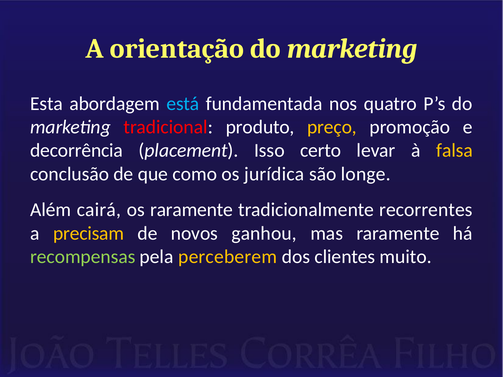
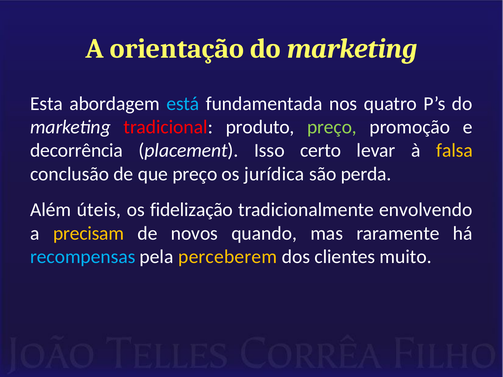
preço at (332, 127) colour: yellow -> light green
que como: como -> preço
longe: longe -> perda
cairá: cairá -> úteis
os raramente: raramente -> fidelização
recorrentes: recorrentes -> envolvendo
ganhou: ganhou -> quando
recompensas colour: light green -> light blue
